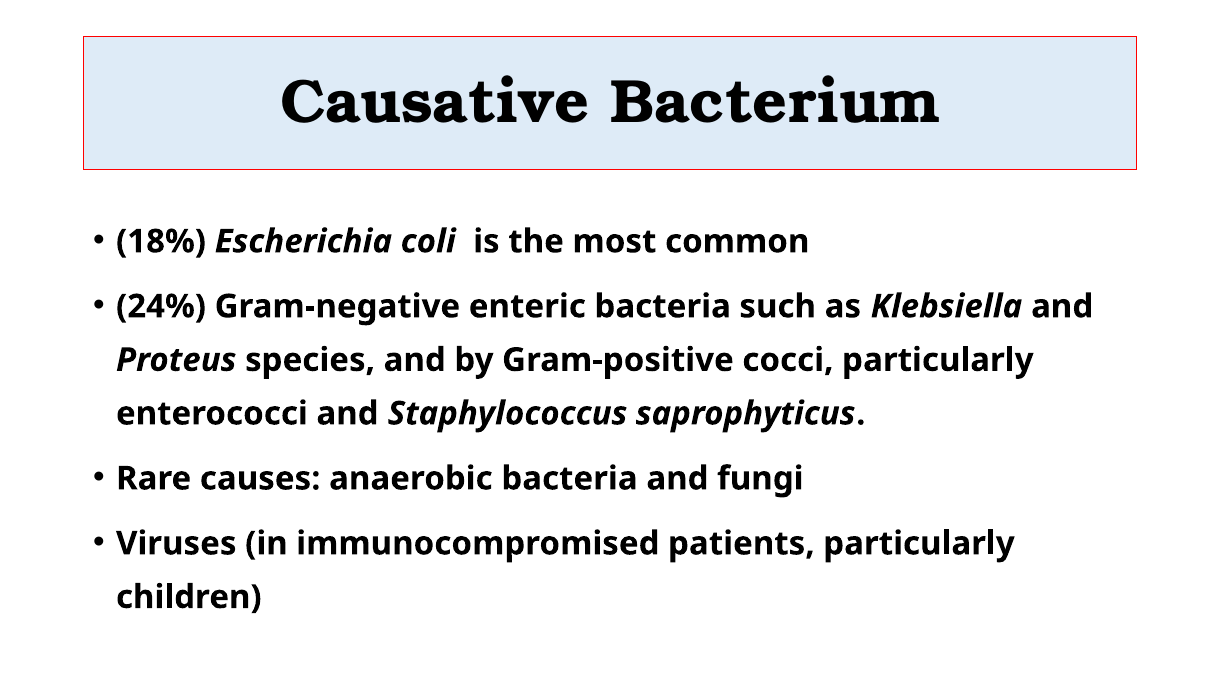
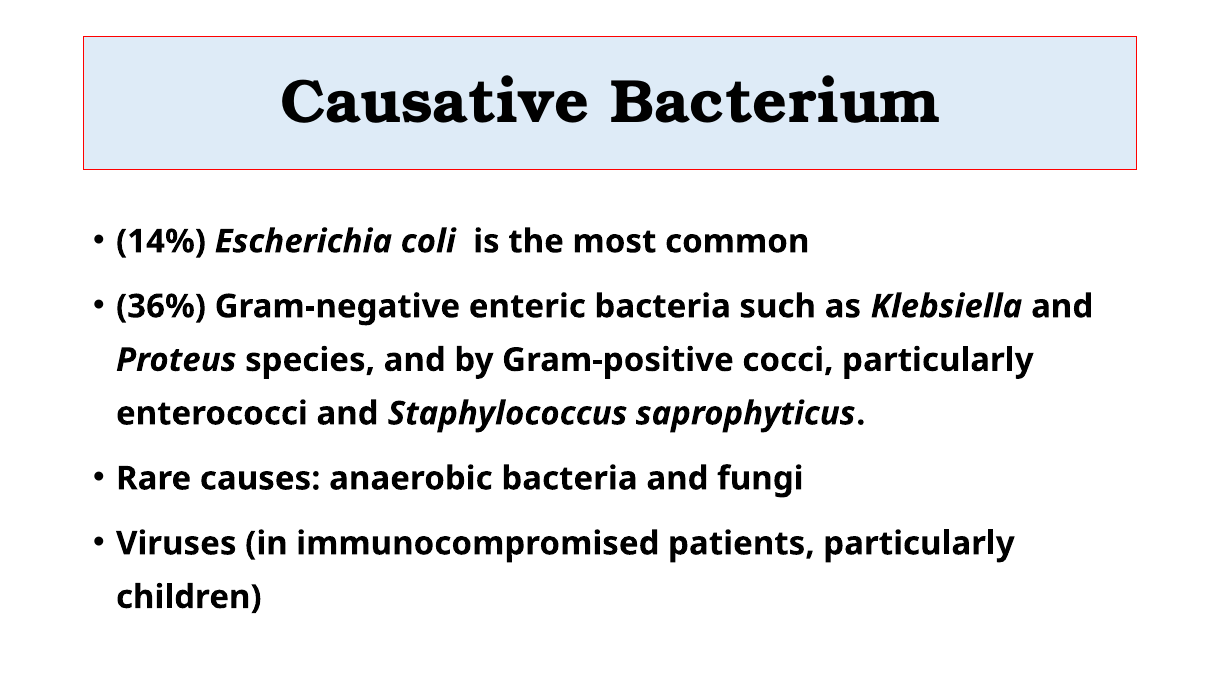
18%: 18% -> 14%
24%: 24% -> 36%
